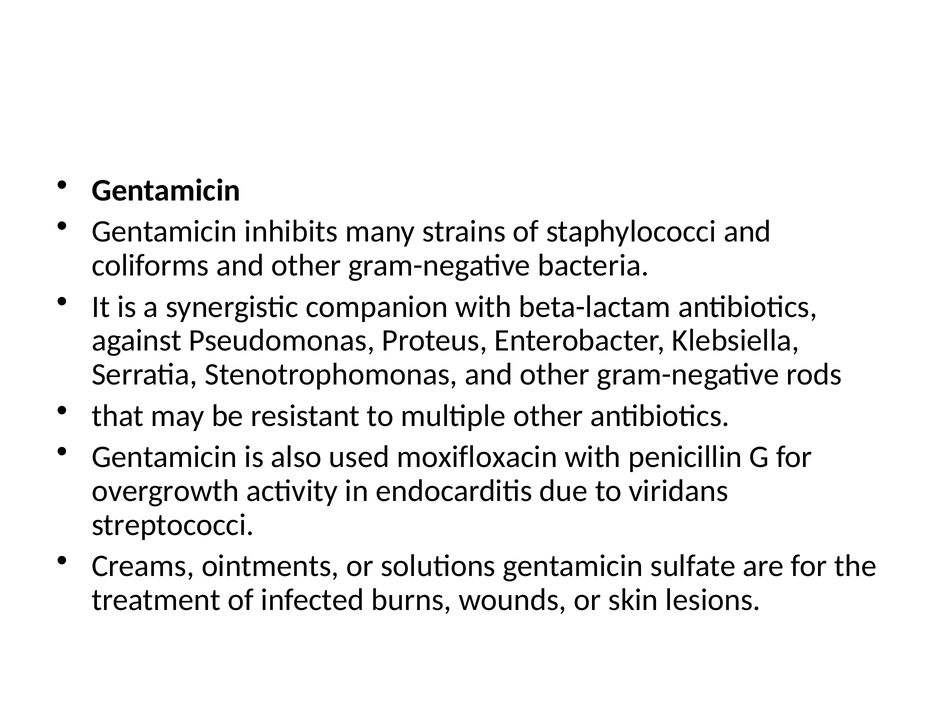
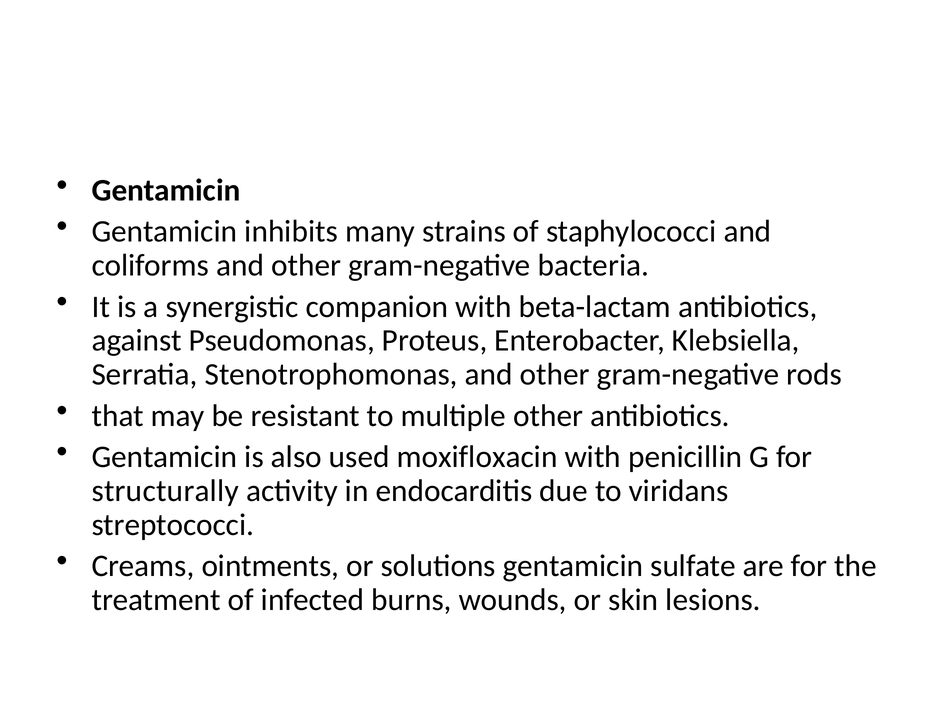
overgrowth: overgrowth -> structurally
